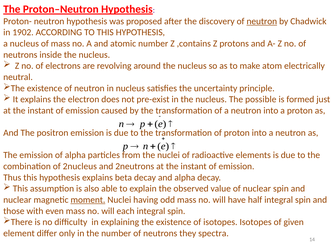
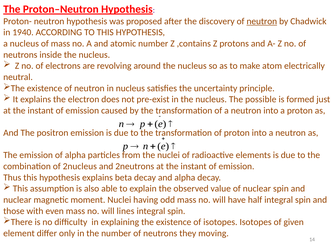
1902: 1902 -> 1940
moment underline: present -> none
each: each -> lines
spectra: spectra -> moving
